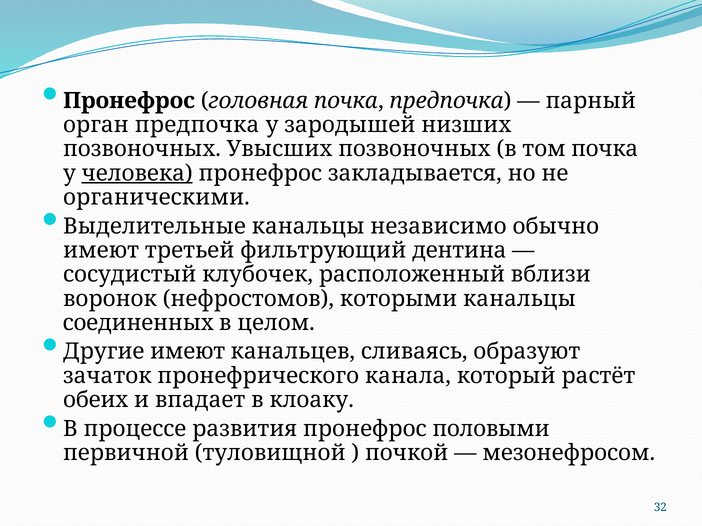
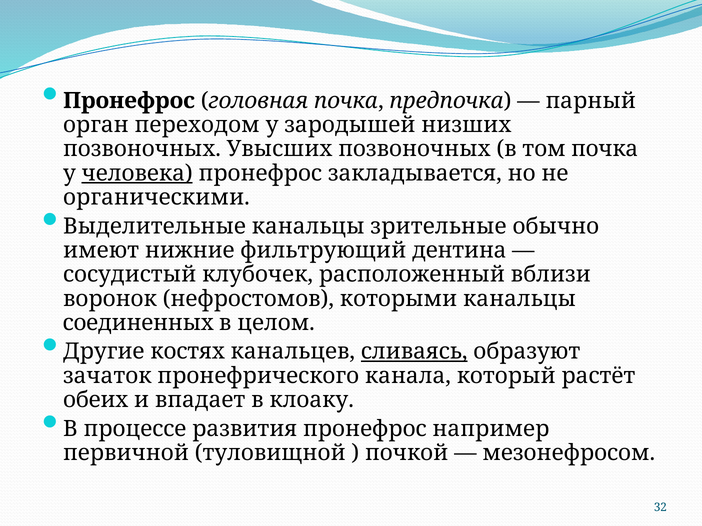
орган предпочка: предпочка -> переходом
независимо: независимо -> зрительные
третьей: третьей -> нижние
Другие имеют: имеют -> костях
сливаясь underline: none -> present
половыми: половыми -> например
